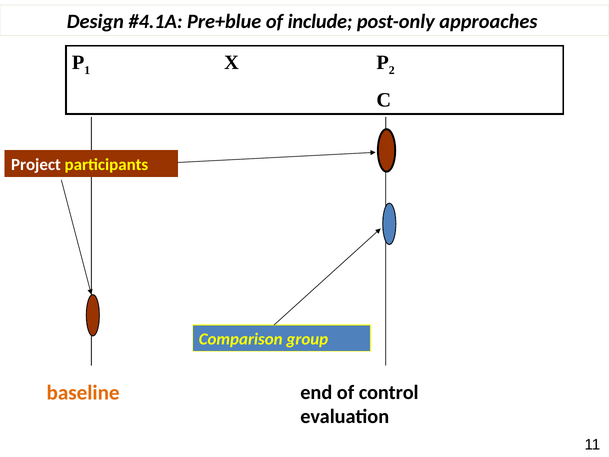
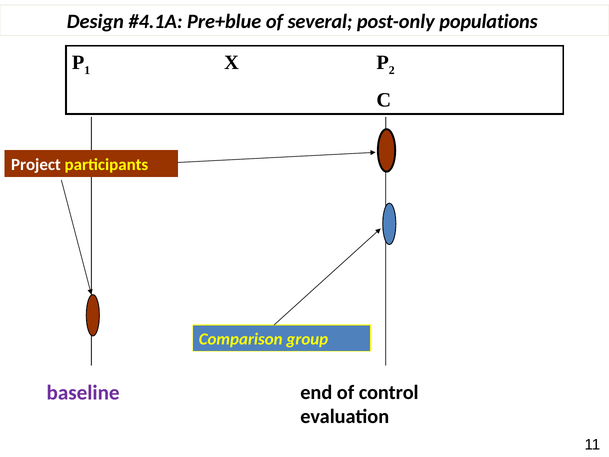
include: include -> several
approaches: approaches -> populations
baseline colour: orange -> purple
